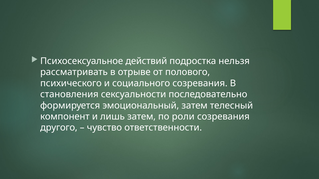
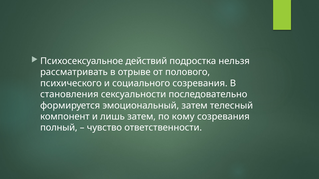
роли: роли -> кому
другого: другого -> полный
